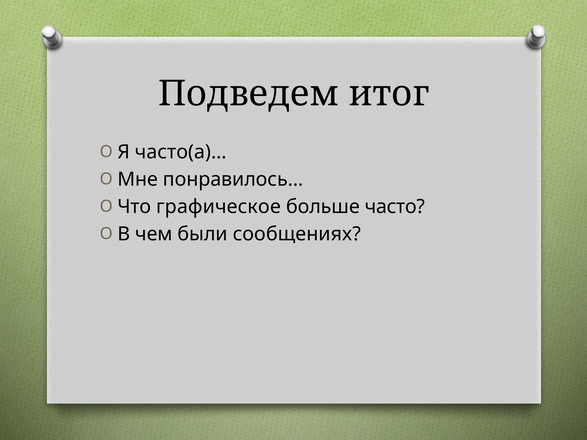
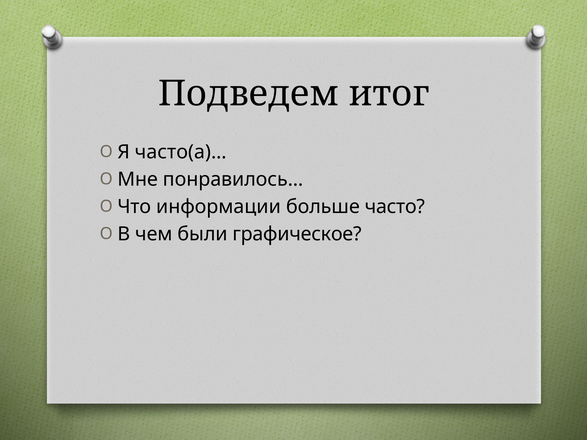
графическое: графическое -> информации
сообщениях: сообщениях -> графическое
